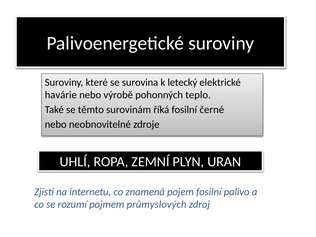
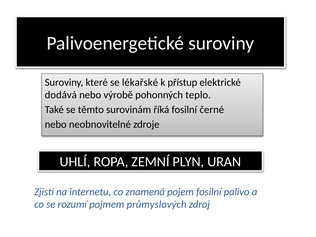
surovina: surovina -> lékařské
letecký: letecký -> přístup
havárie: havárie -> dodává
